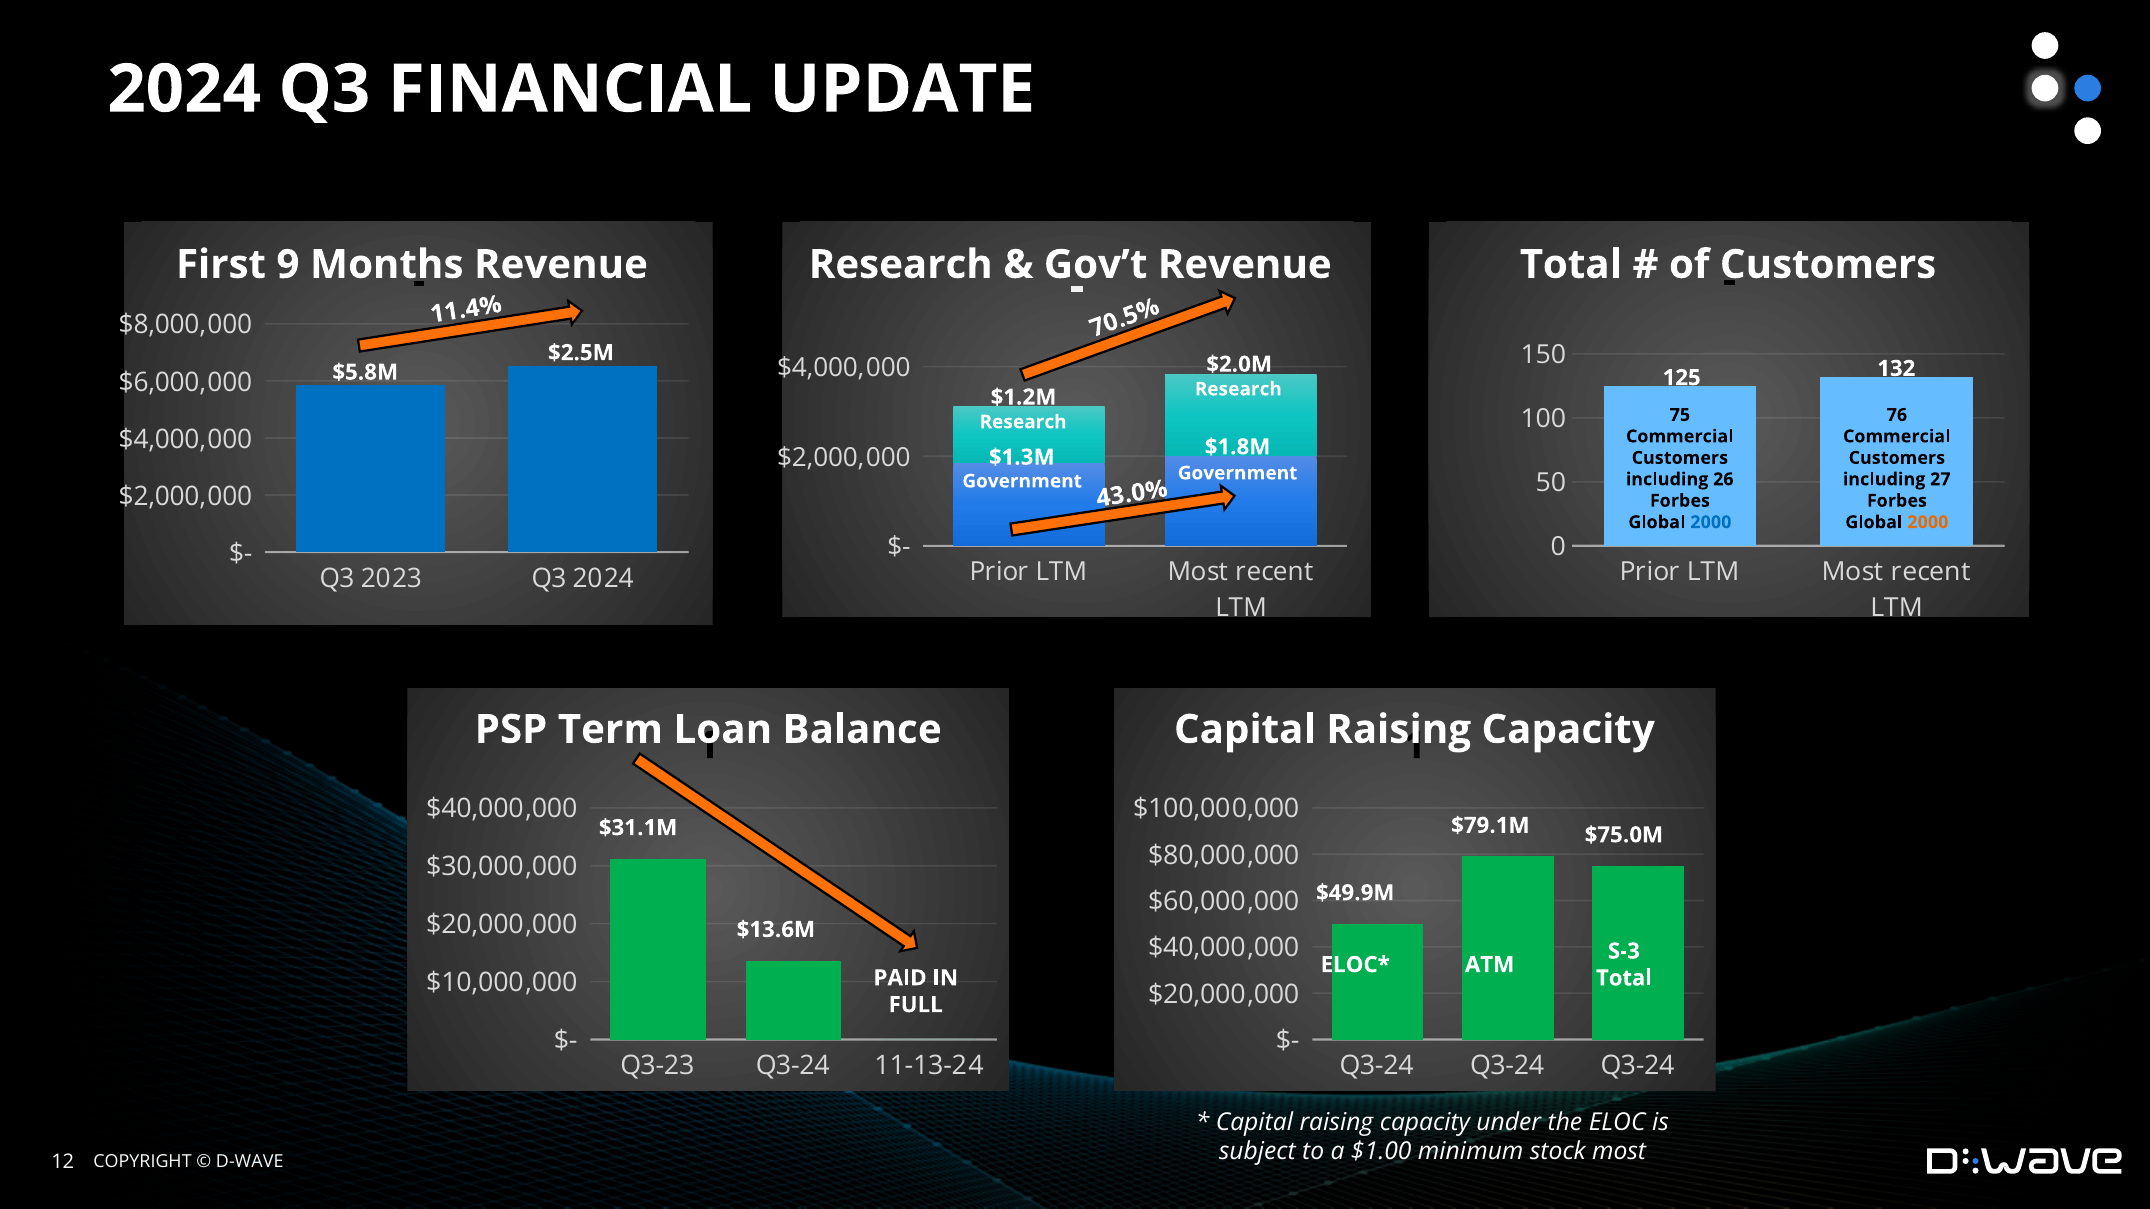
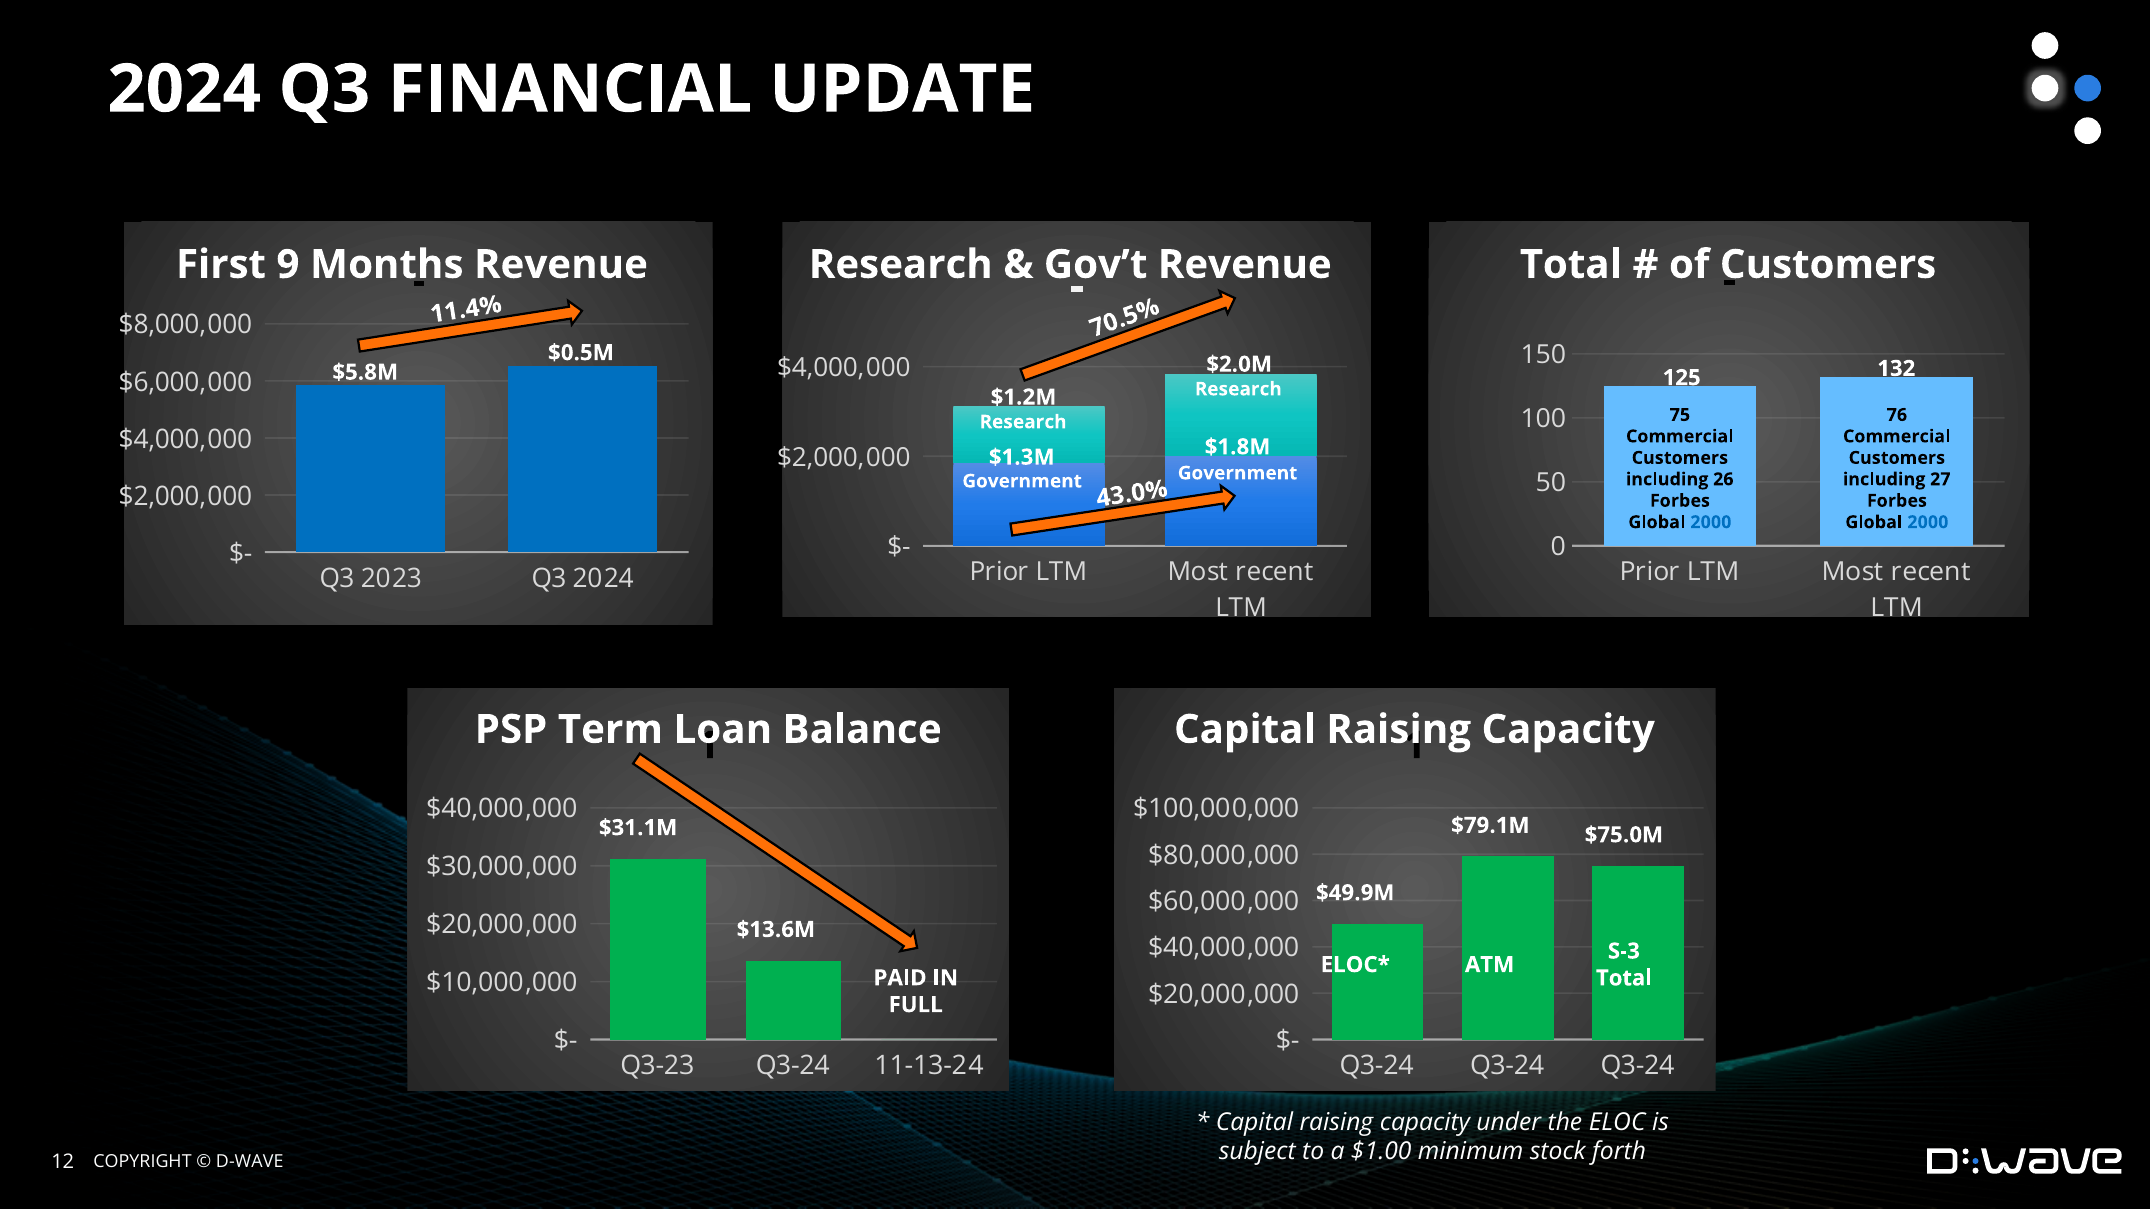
$2.5M: $2.5M -> $0.5M
2000 at (1928, 522) colour: orange -> blue
stock most: most -> forth
